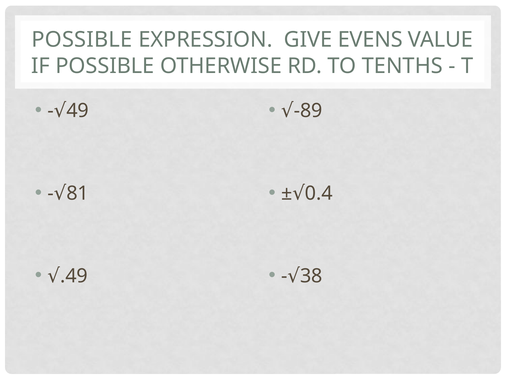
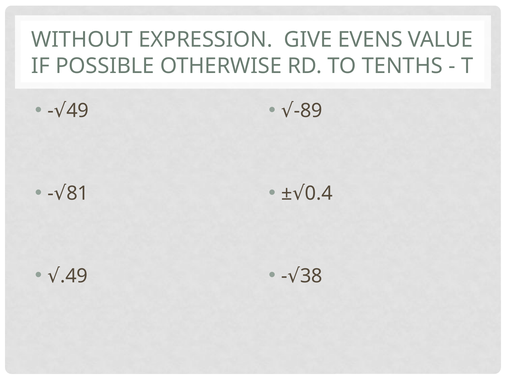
POSSIBLE at (82, 40): POSSIBLE -> WITHOUT
